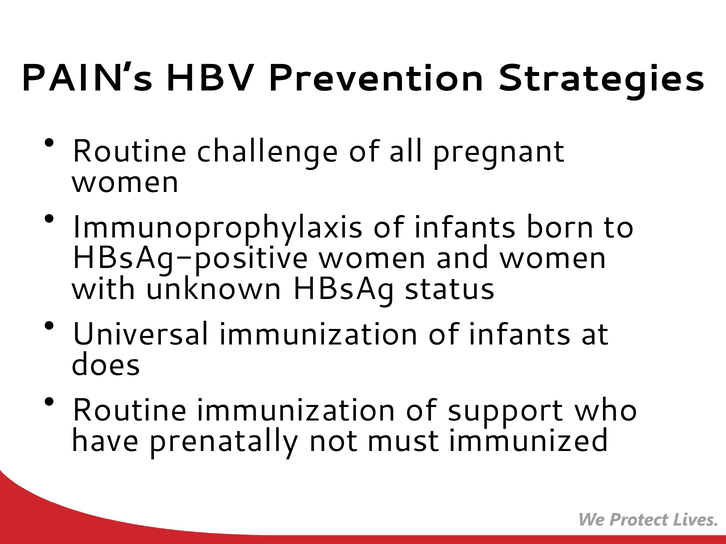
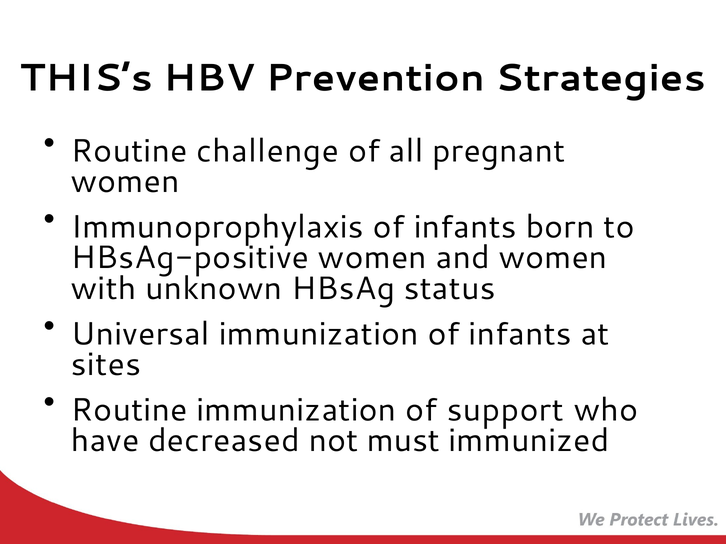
PAIN’s: PAIN’s -> THIS’s
does: does -> sites
prenatally: prenatally -> decreased
